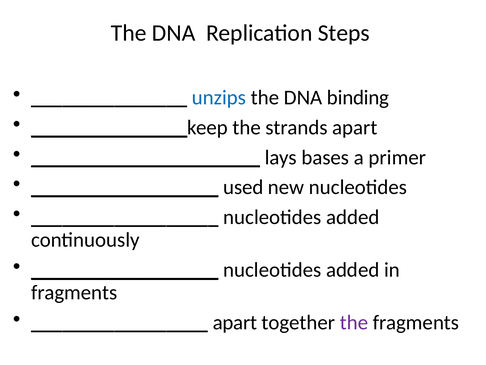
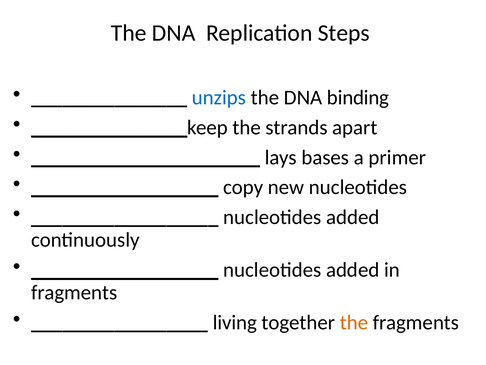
used: used -> copy
apart at (235, 322): apart -> living
the at (354, 322) colour: purple -> orange
